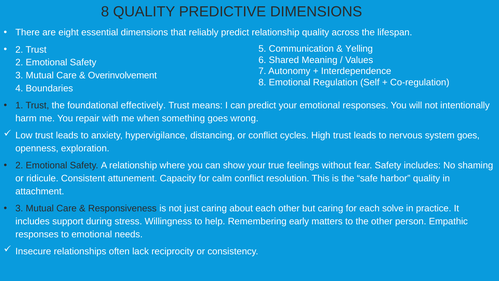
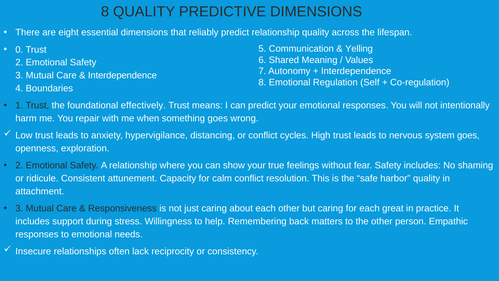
2 at (19, 50): 2 -> 0
Overinvolvement at (122, 75): Overinvolvement -> Interdependence
solve: solve -> great
early: early -> back
